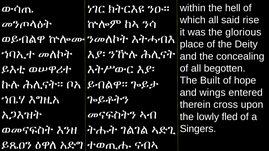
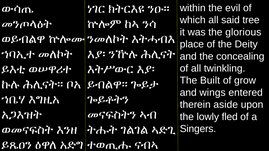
hell: hell -> evil
rise: rise -> tree
begotten: begotten -> twinkling
hope: hope -> grow
cross: cross -> aside
